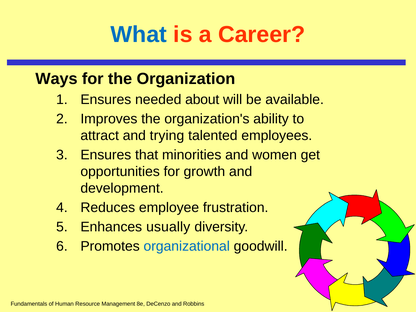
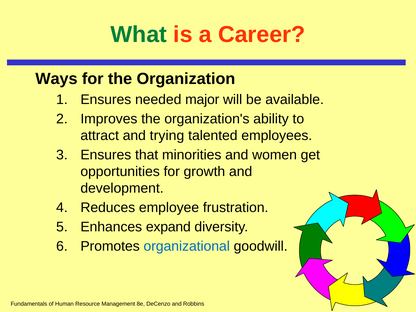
What colour: blue -> green
about: about -> major
usually: usually -> expand
